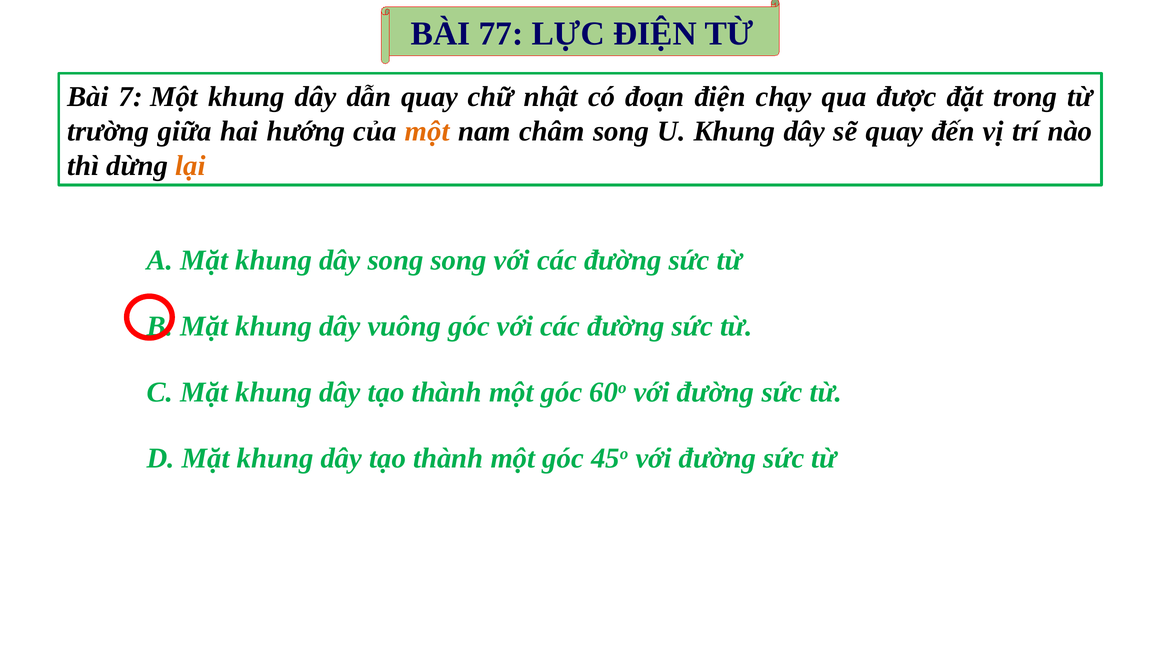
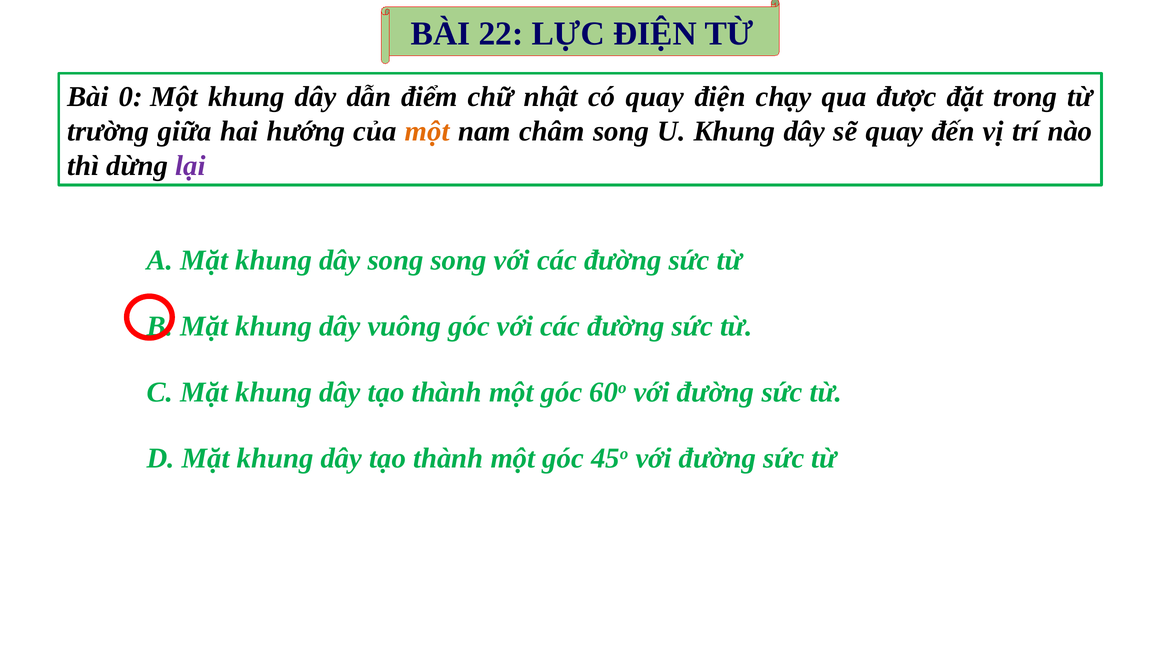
77: 77 -> 22
7: 7 -> 0
dẫn quay: quay -> điểm
có đoạn: đoạn -> quay
lại colour: orange -> purple
